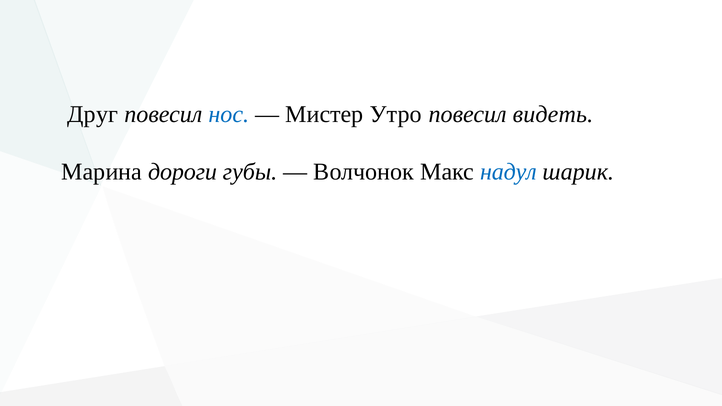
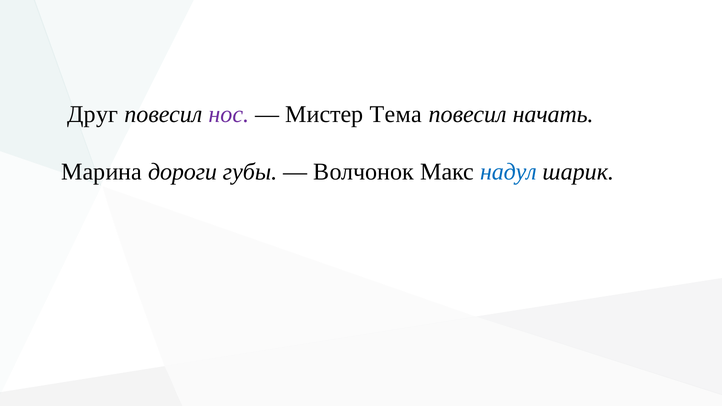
нос colour: blue -> purple
Утро: Утро -> Тема
видеть: видеть -> начать
